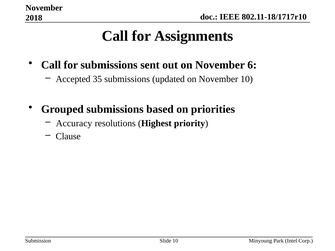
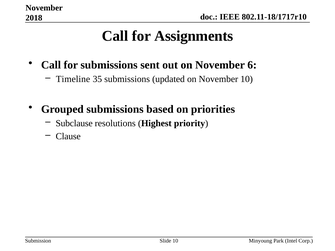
Accepted: Accepted -> Timeline
Accuracy: Accuracy -> Subclause
